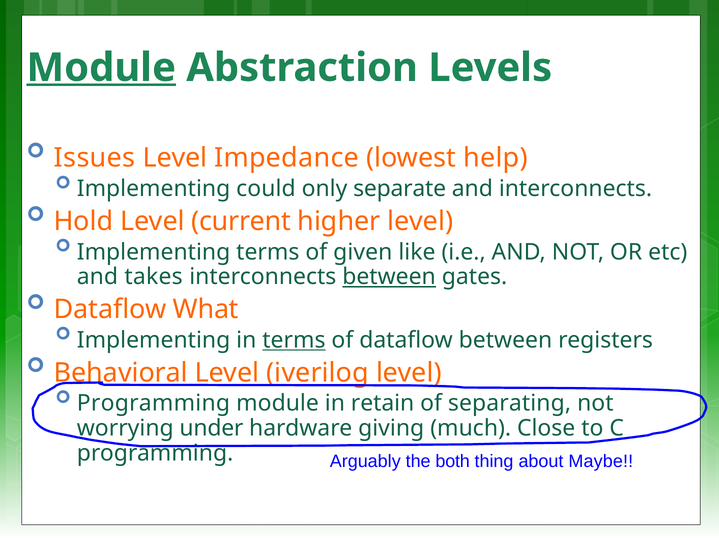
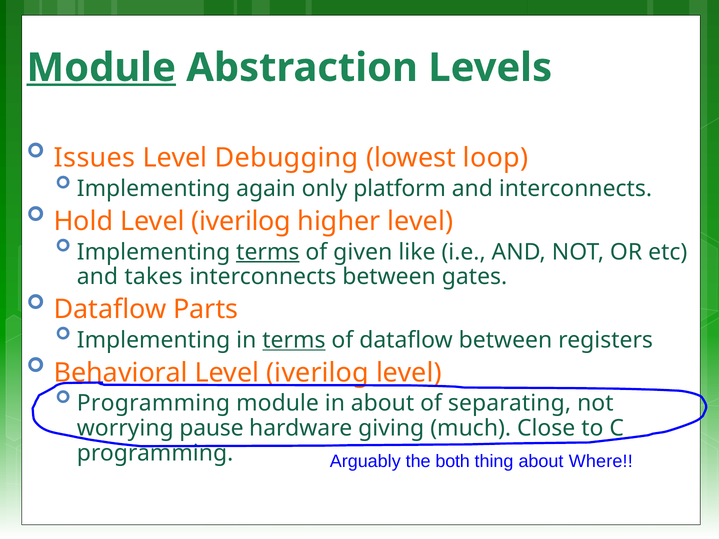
Impedance: Impedance -> Debugging
help: help -> loop
could: could -> again
separate: separate -> platform
current at (241, 221): current -> iverilog
terms at (268, 252) underline: none -> present
between at (389, 277) underline: present -> none
What: What -> Parts
in retain: retain -> about
under: under -> pause
Maybe: Maybe -> Where
